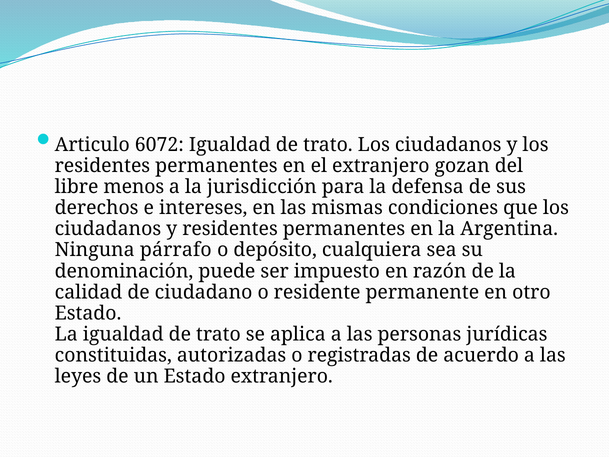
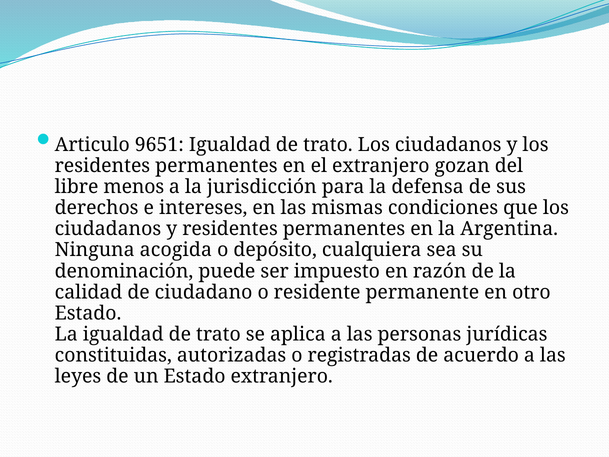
6072: 6072 -> 9651
párrafo: párrafo -> acogida
